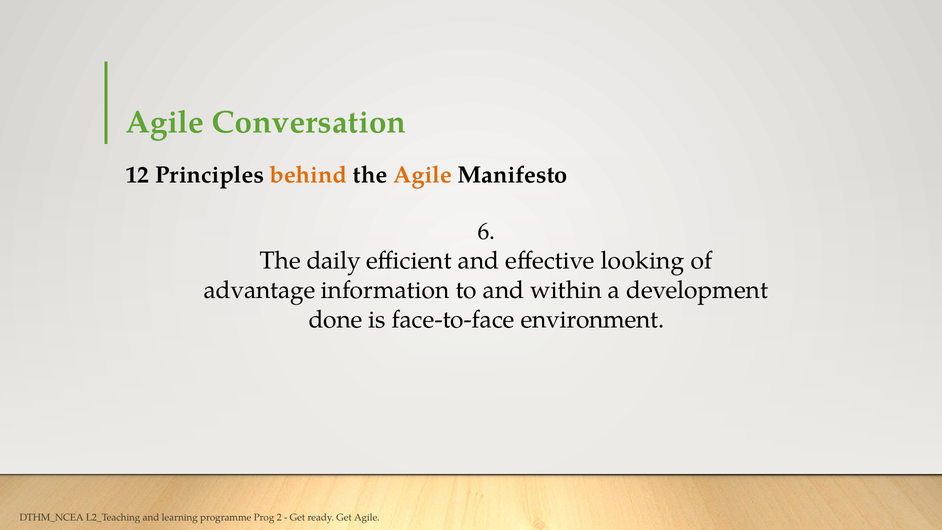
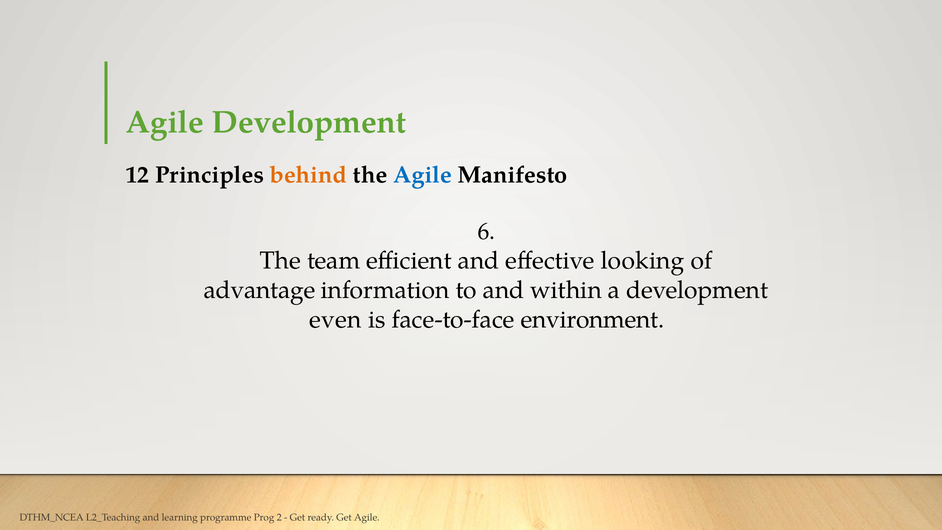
Agile Conversation: Conversation -> Development
Agile at (423, 175) colour: orange -> blue
daily: daily -> team
done: done -> even
